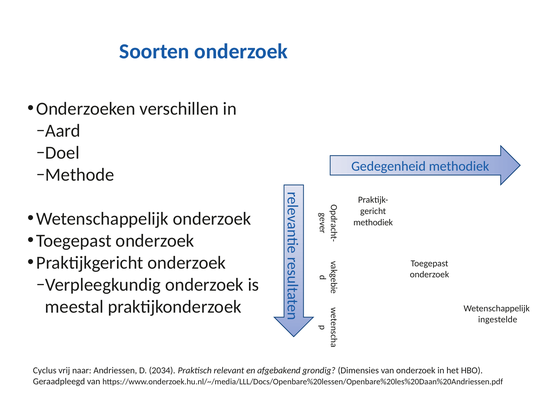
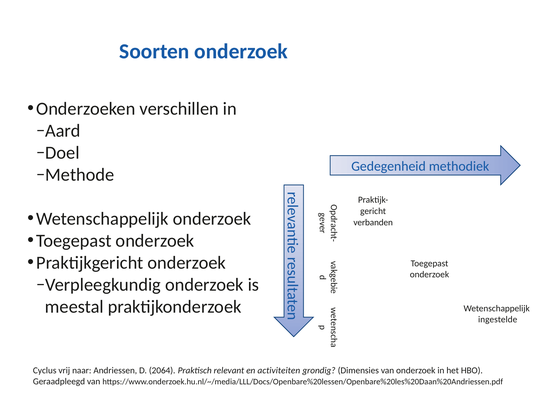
methodiek at (373, 222): methodiek -> verbanden
2034: 2034 -> 2064
afgebakend: afgebakend -> activiteiten
